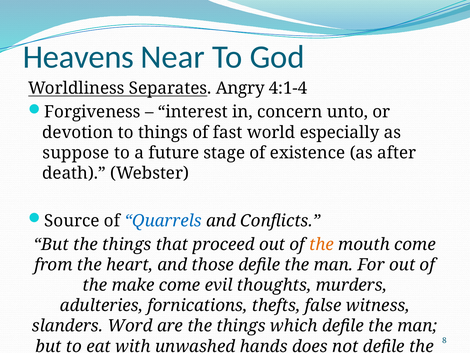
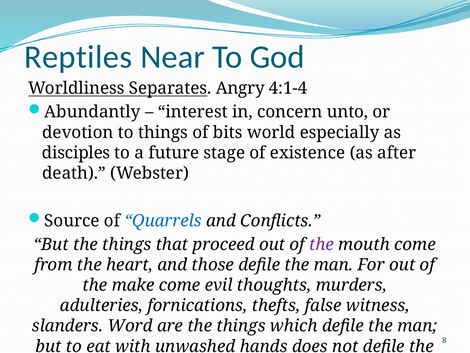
Heavens: Heavens -> Reptiles
Forgiveness: Forgiveness -> Abundantly
fast: fast -> bits
suppose: suppose -> disciples
the at (322, 244) colour: orange -> purple
